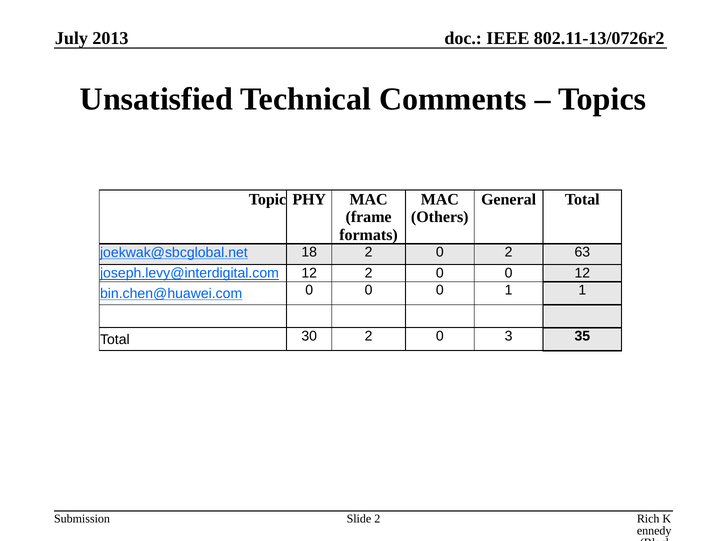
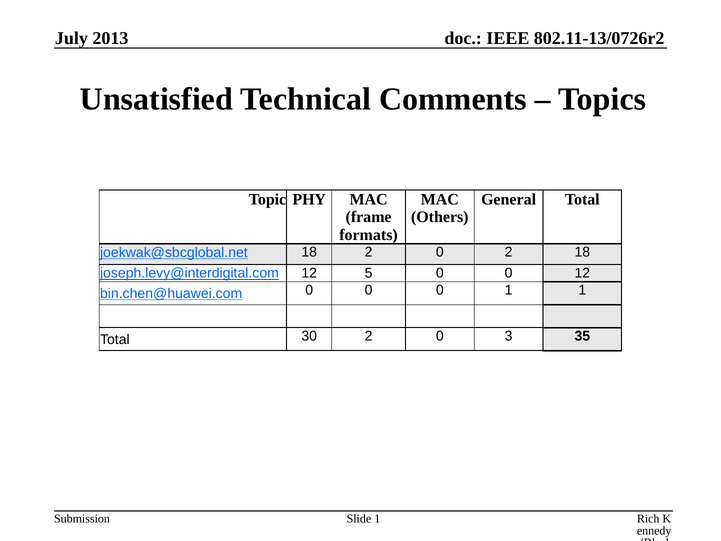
2 63: 63 -> 18
12 2: 2 -> 5
Slide 2: 2 -> 1
